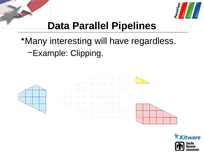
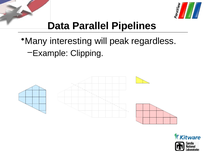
have: have -> peak
